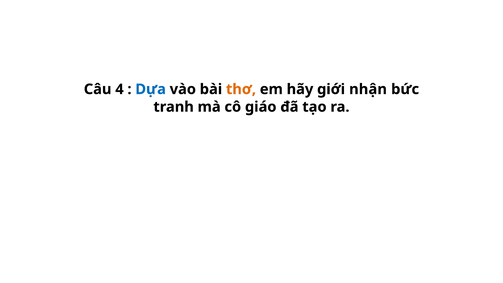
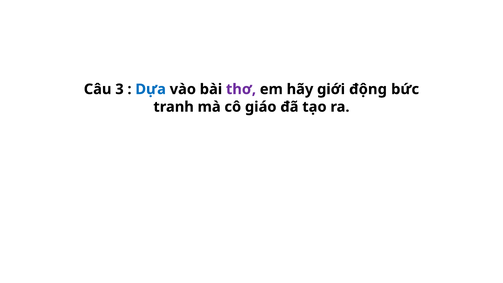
4: 4 -> 3
thơ colour: orange -> purple
nhận: nhận -> động
